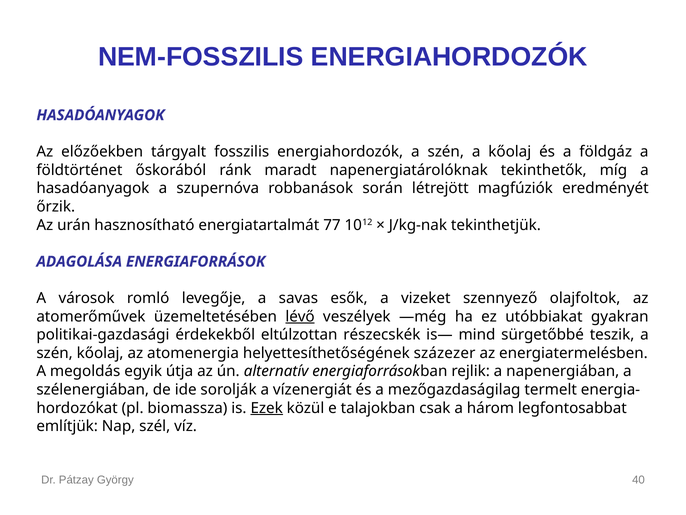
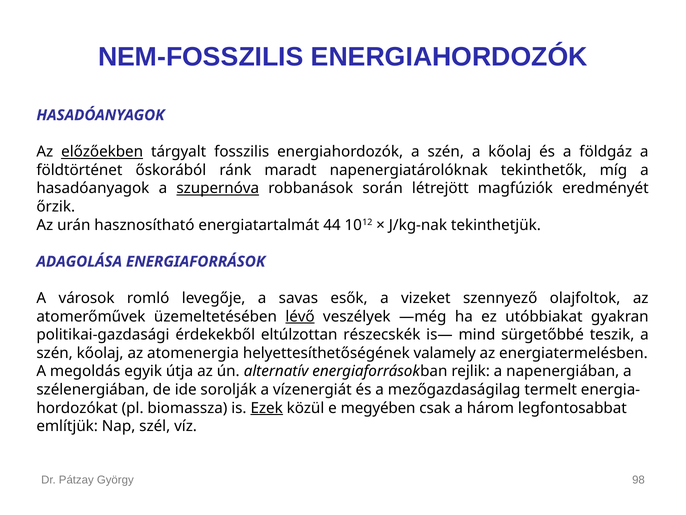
előzőekben underline: none -> present
szupernóva underline: none -> present
77: 77 -> 44
százezer: százezer -> valamely
talajokban: talajokban -> megyében
40: 40 -> 98
